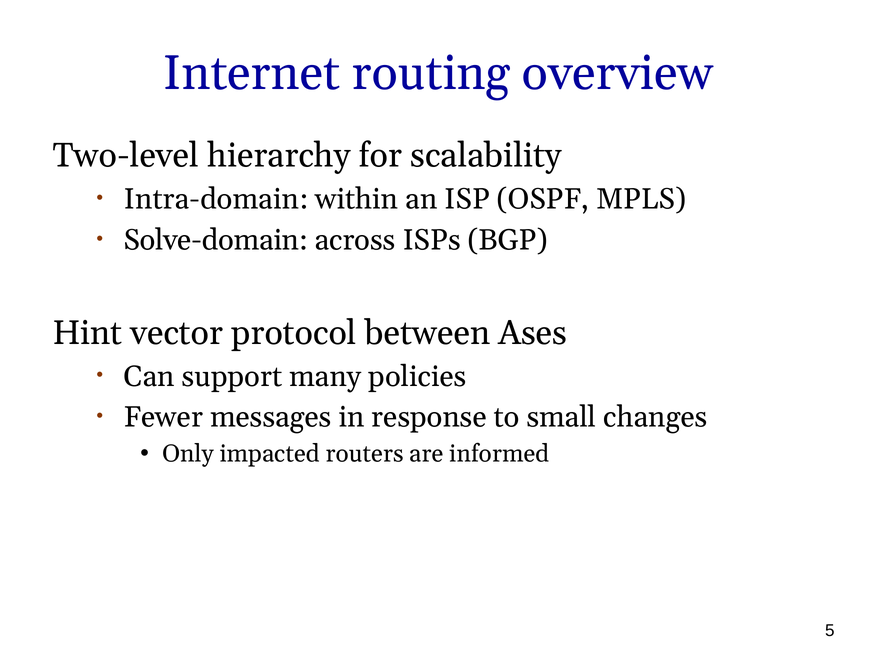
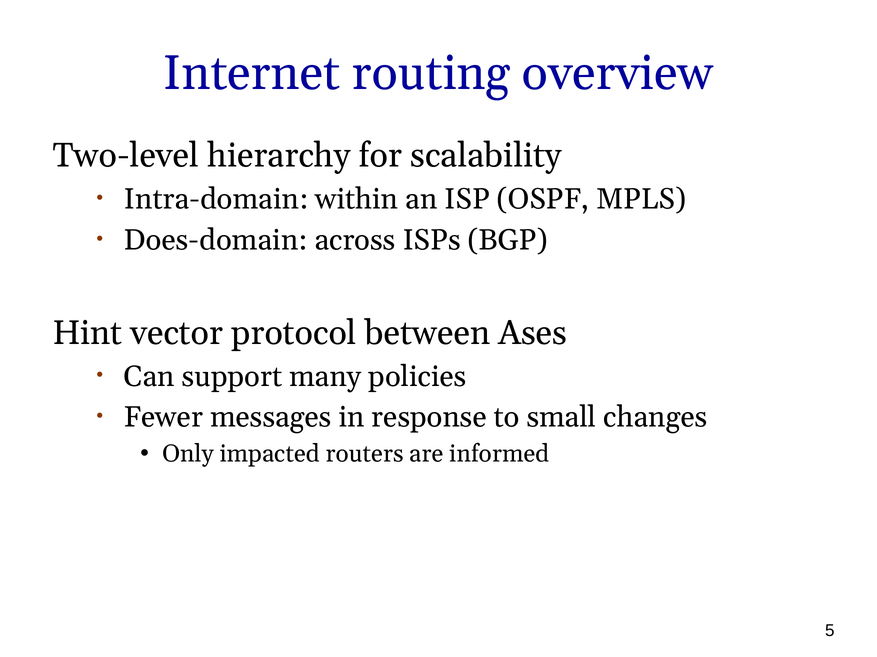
Solve-domain: Solve-domain -> Does-domain
